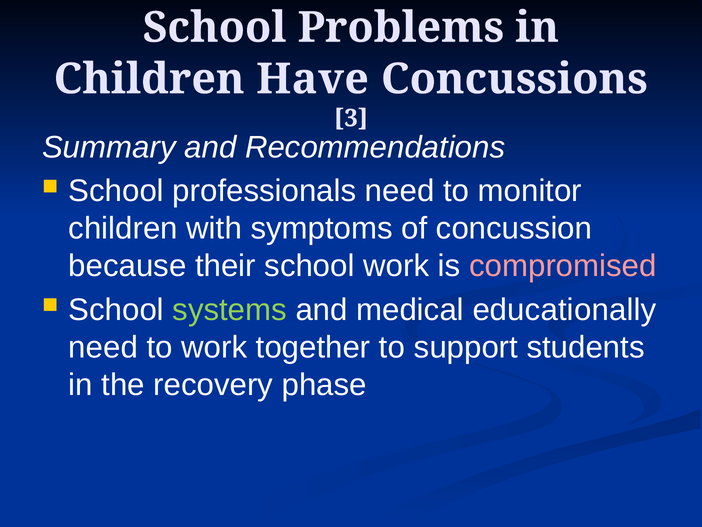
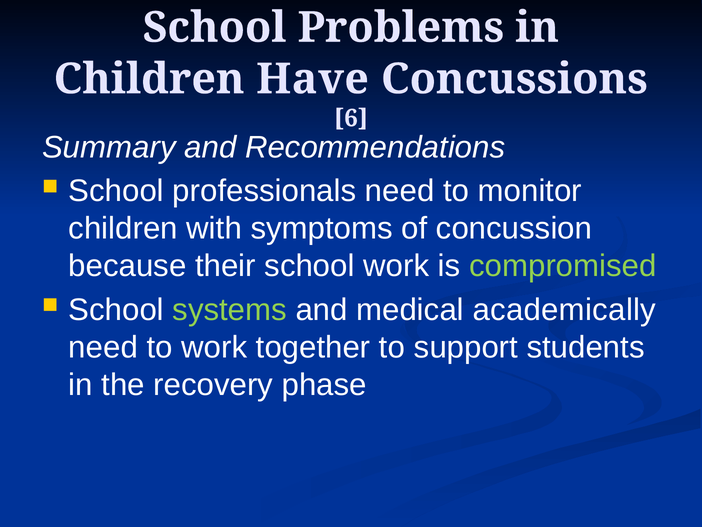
3: 3 -> 6
compromised colour: pink -> light green
educationally: educationally -> academically
